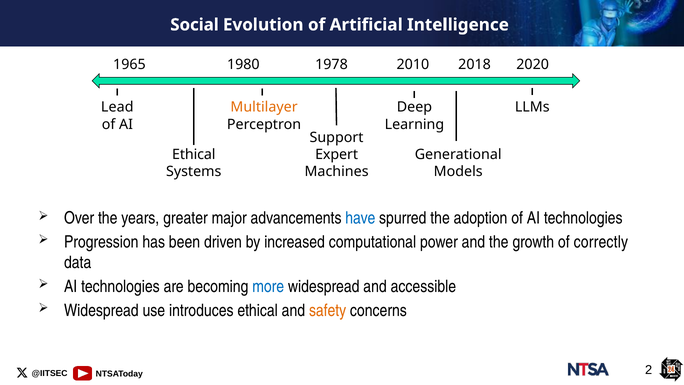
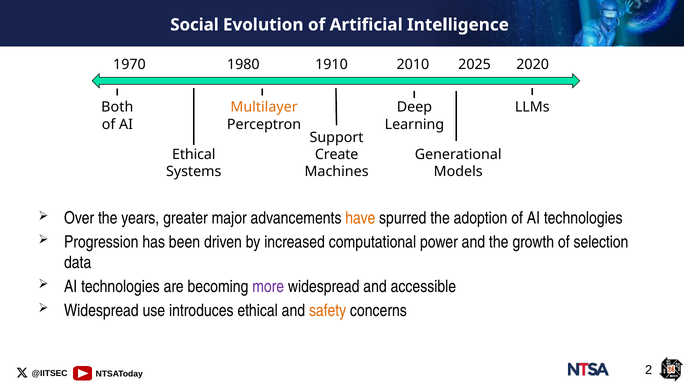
1965: 1965 -> 1970
1978: 1978 -> 1910
2018: 2018 -> 2025
Lead: Lead -> Both
Expert: Expert -> Create
have colour: blue -> orange
correctly: correctly -> selection
more colour: blue -> purple
